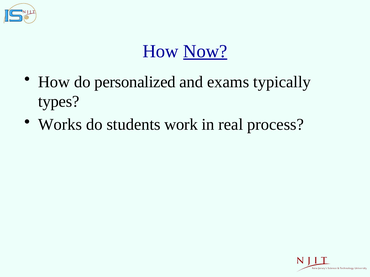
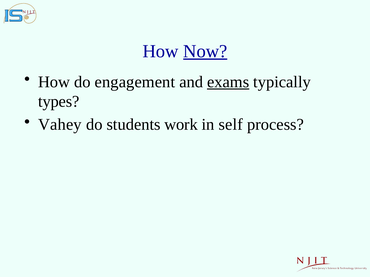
personalized: personalized -> engagement
exams underline: none -> present
Works: Works -> Vahey
real: real -> self
